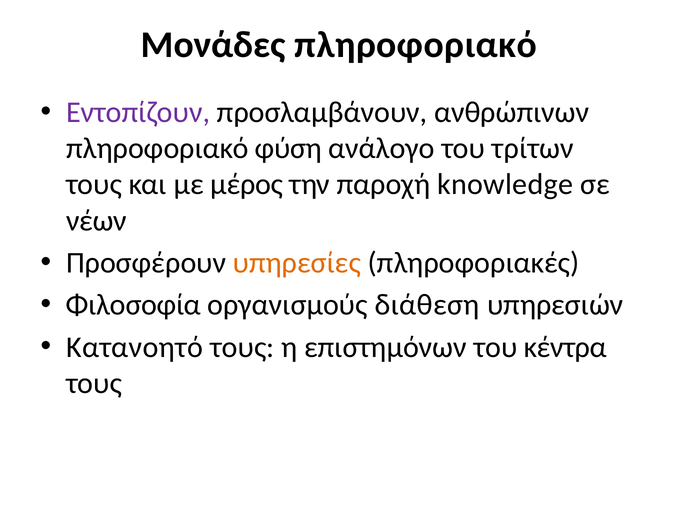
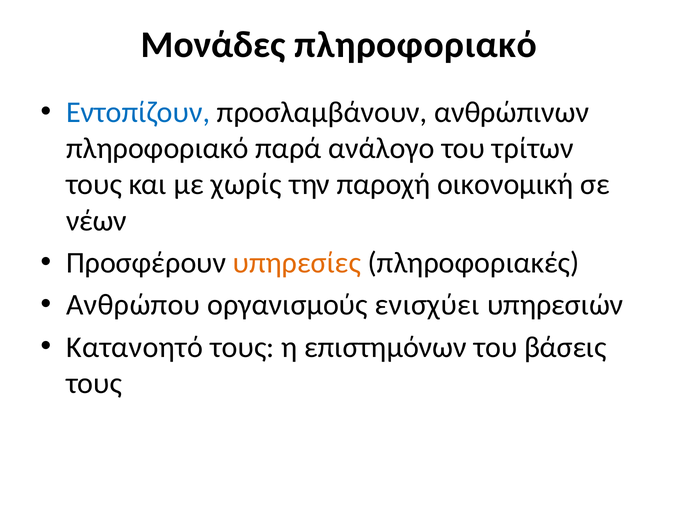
Εντοπίζουν colour: purple -> blue
φύση: φύση -> παρά
μέρος: μέρος -> χωρίς
knowledge: knowledge -> οικονομική
Φιλοσοφία: Φιλοσοφία -> Ανθρώπου
διάθεση: διάθεση -> ενισχύει
κέντρα: κέντρα -> βάσεις
